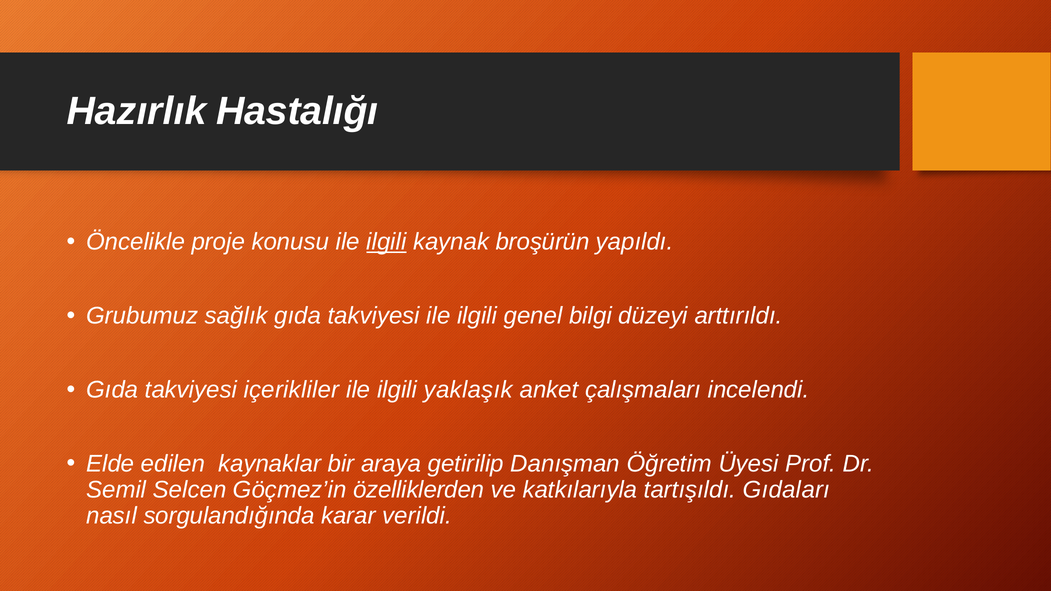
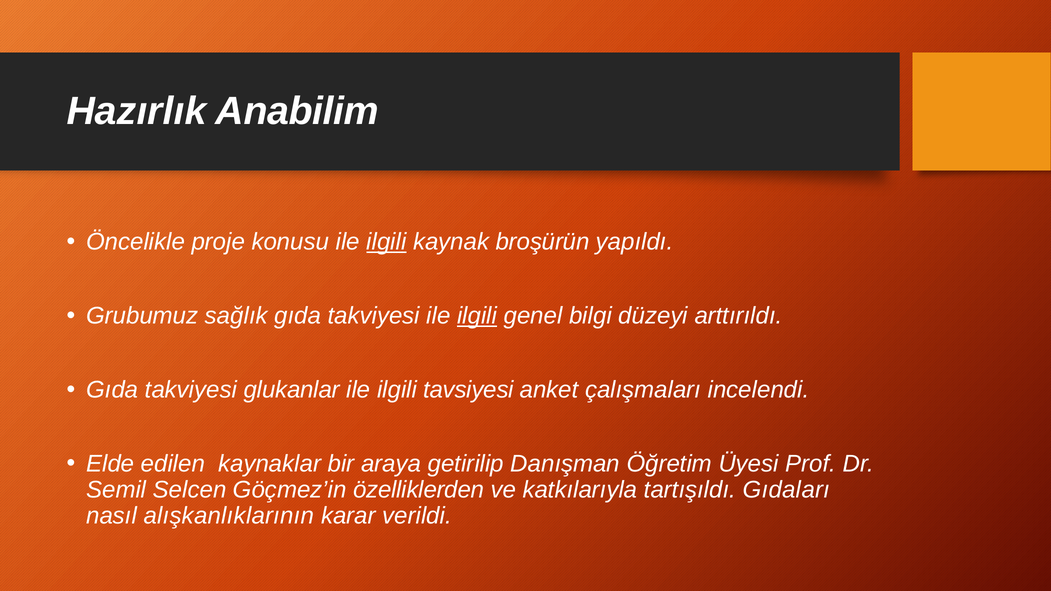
Hastalığı: Hastalığı -> Anabilim
ilgili at (477, 316) underline: none -> present
içerikliler: içerikliler -> glukanlar
yaklaşık: yaklaşık -> tavsiyesi
sorgulandığında: sorgulandığında -> alışkanlıklarının
